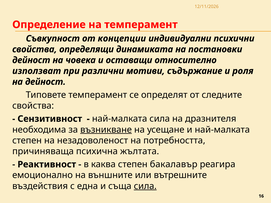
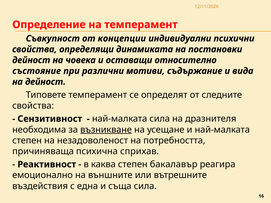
използват: използват -> състояние
роля: роля -> вида
жълтата: жълтата -> сприхав
сила at (145, 186) underline: present -> none
